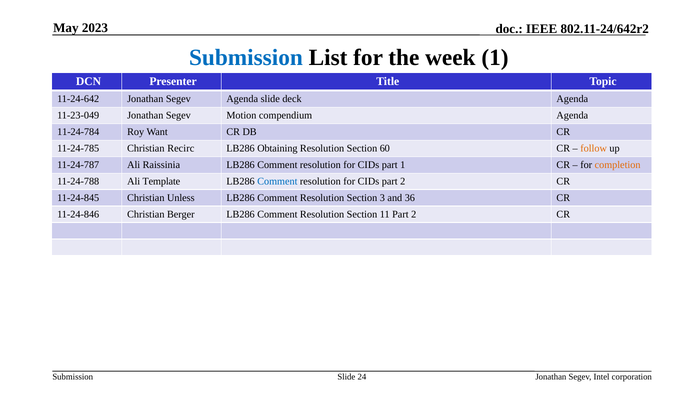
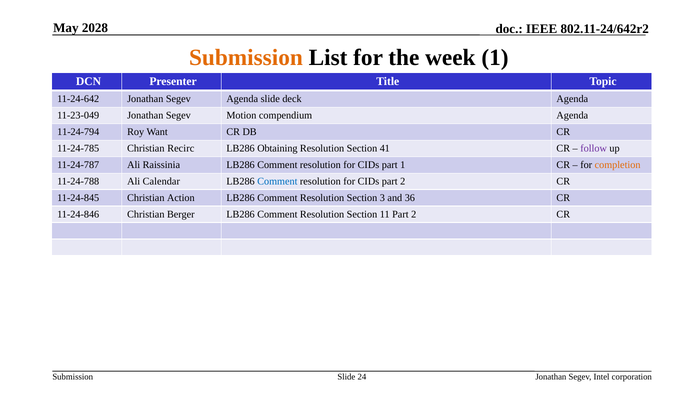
2023: 2023 -> 2028
Submission at (246, 58) colour: blue -> orange
11-24-784: 11-24-784 -> 11-24-794
60: 60 -> 41
follow colour: orange -> purple
Template: Template -> Calendar
Unless: Unless -> Action
